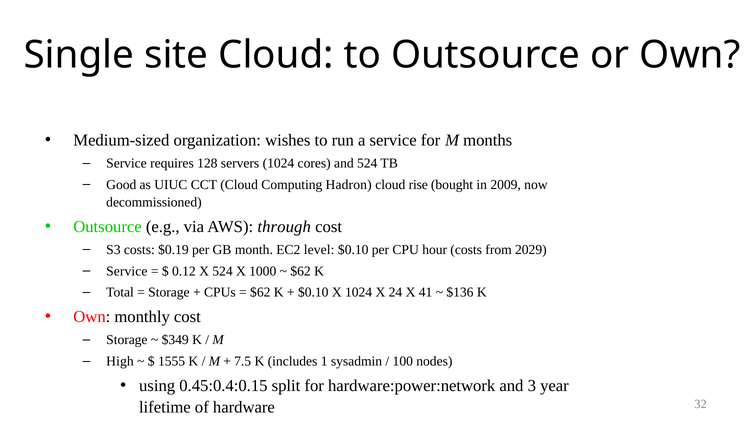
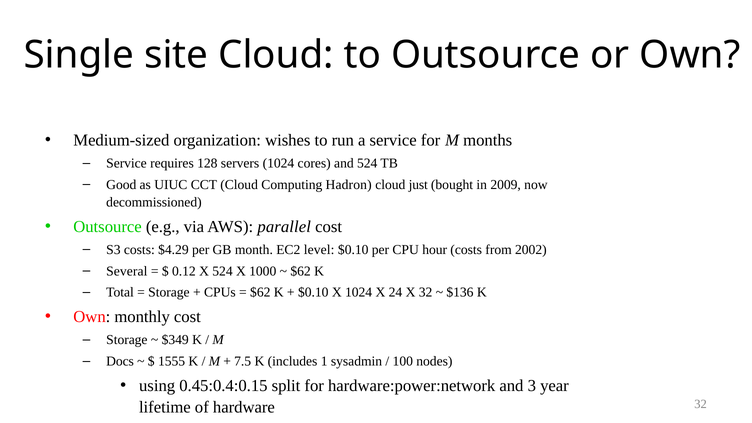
rise: rise -> just
through: through -> parallel
$0.19: $0.19 -> $4.29
2029: 2029 -> 2002
Service at (127, 271): Service -> Several
X 41: 41 -> 32
High: High -> Docs
